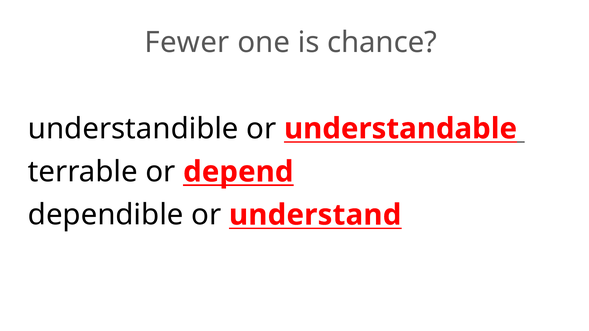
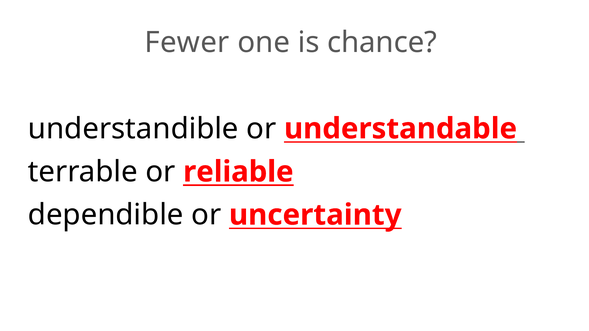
depend: depend -> reliable
understand: understand -> uncertainty
